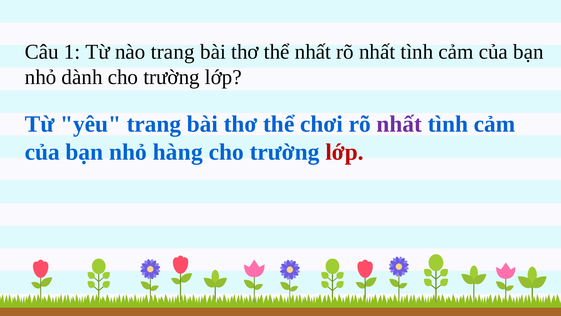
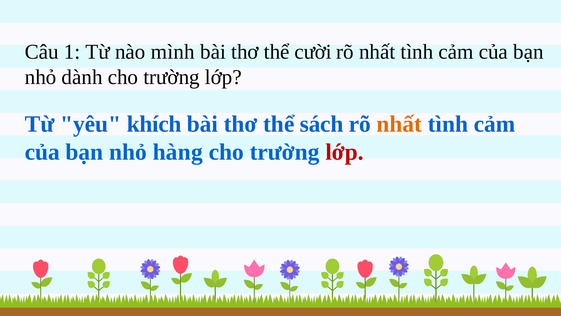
nào trang: trang -> mình
thể nhất: nhất -> cười
yêu trang: trang -> khích
chơi: chơi -> sách
nhất at (399, 124) colour: purple -> orange
